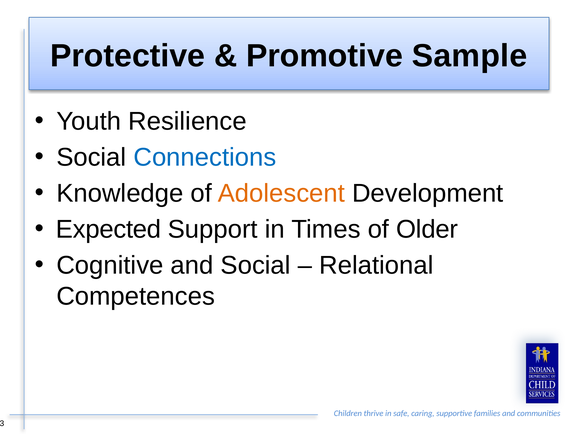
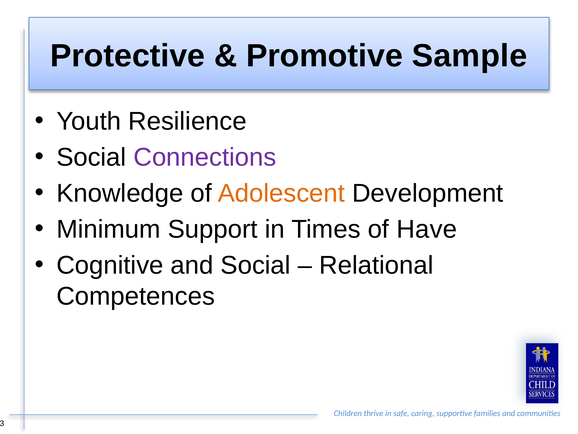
Connections colour: blue -> purple
Expected: Expected -> Minimum
Older: Older -> Have
